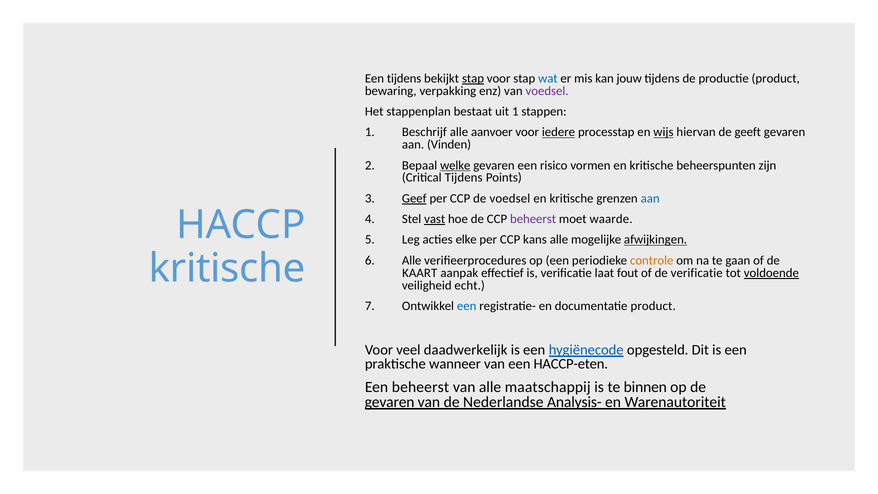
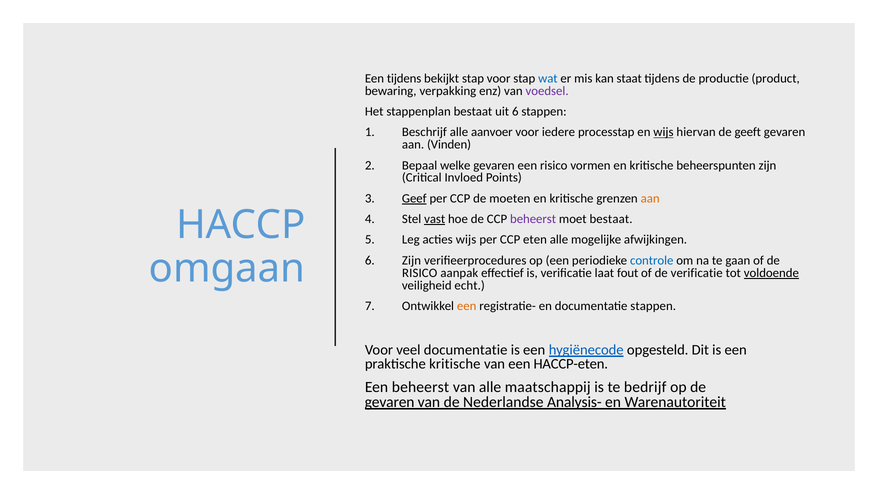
stap at (473, 78) underline: present -> none
jouw: jouw -> staat
uit 1: 1 -> 6
iedere underline: present -> none
welke underline: present -> none
Critical Tijdens: Tijdens -> Invloed
de voedsel: voedsel -> moeten
aan at (650, 198) colour: blue -> orange
moet waarde: waarde -> bestaat
acties elke: elke -> wijs
kans: kans -> eten
afwijkingen underline: present -> none
Alle at (412, 260): Alle -> Zijn
controle colour: orange -> blue
kritische at (227, 268): kritische -> omgaan
KAART at (420, 273): KAART -> RISICO
een at (467, 306) colour: blue -> orange
documentatie product: product -> stappen
veel daadwerkelijk: daadwerkelijk -> documentatie
praktische wanneer: wanneer -> kritische
binnen: binnen -> bedrijf
